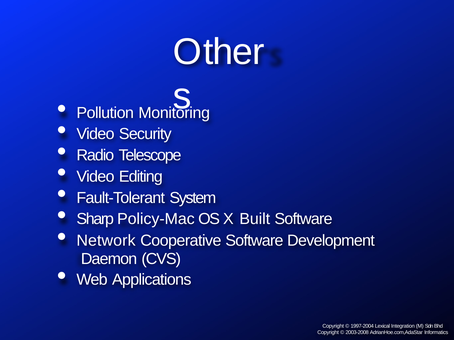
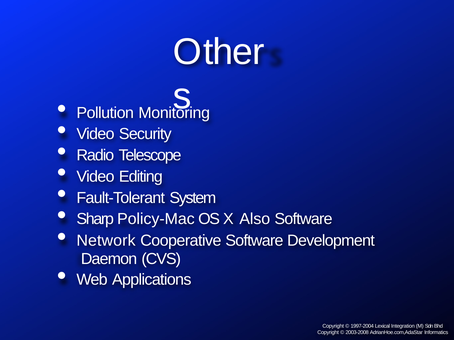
Built: Built -> Also
